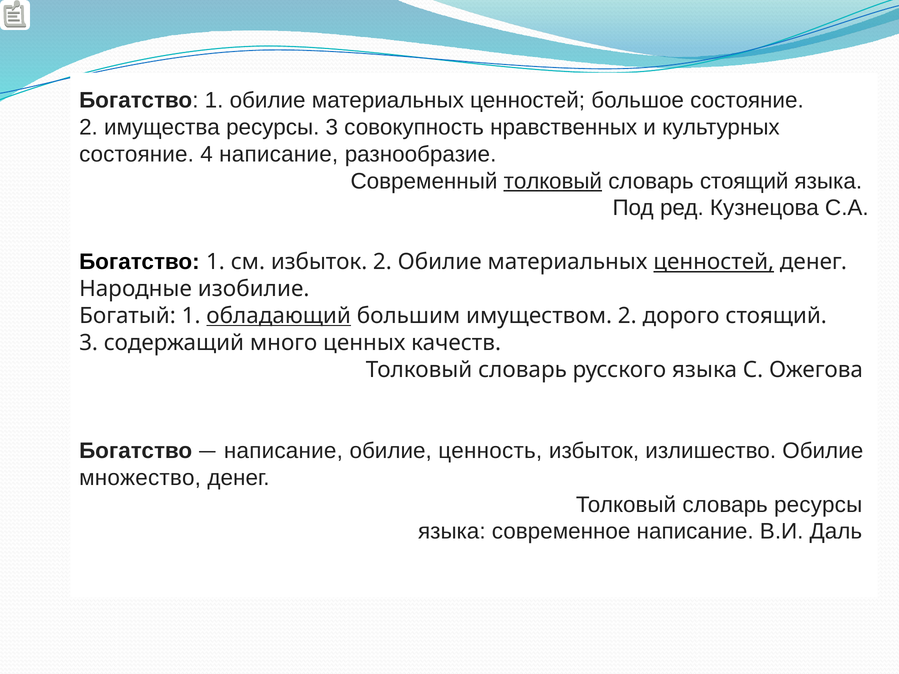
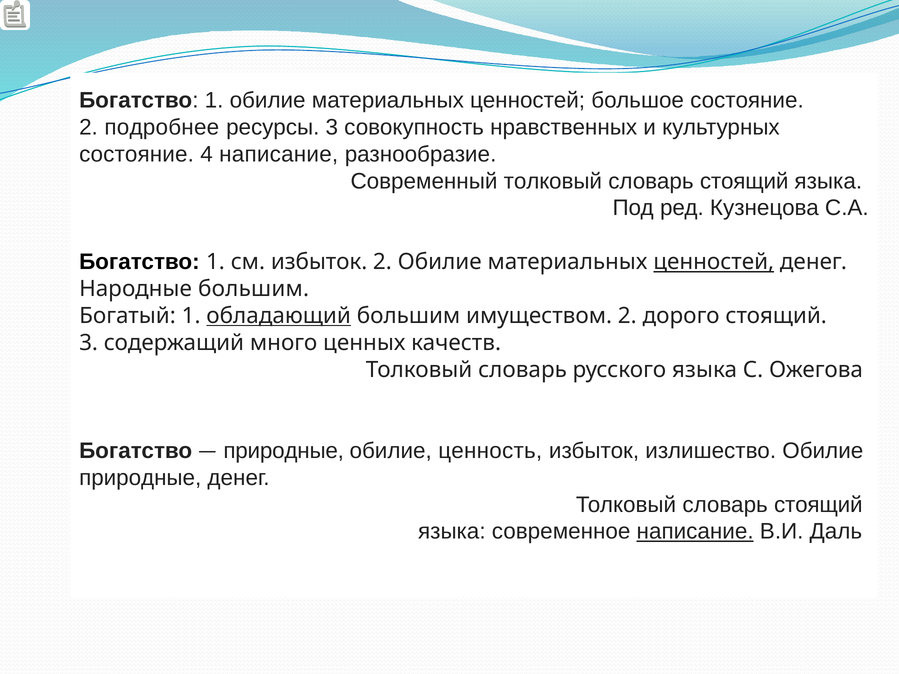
имущества: имущества -> подробнее
толковый at (553, 181) underline: present -> none
Народные изобилие: изобилие -> большим
написание at (283, 451): написание -> природные
множество at (140, 478): множество -> природные
ресурсы at (818, 505): ресурсы -> стоящий
написание at (695, 532) underline: none -> present
